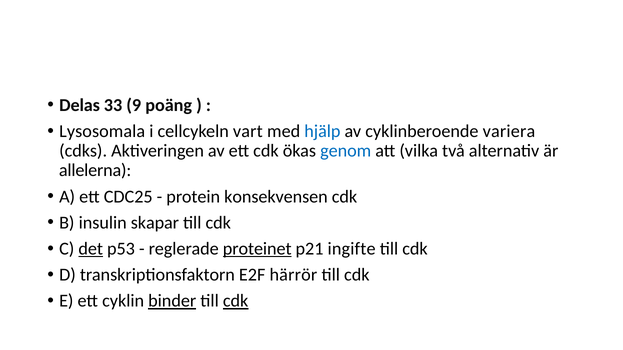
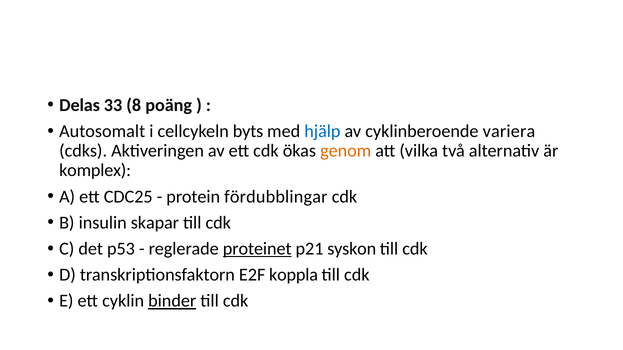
9: 9 -> 8
Lysosomala: Lysosomala -> Autosomalt
vart: vart -> byts
genom colour: blue -> orange
allelerna: allelerna -> komplex
konsekvensen: konsekvensen -> fördubblingar
det underline: present -> none
ingifte: ingifte -> syskon
härrör: härrör -> koppla
cdk at (236, 301) underline: present -> none
